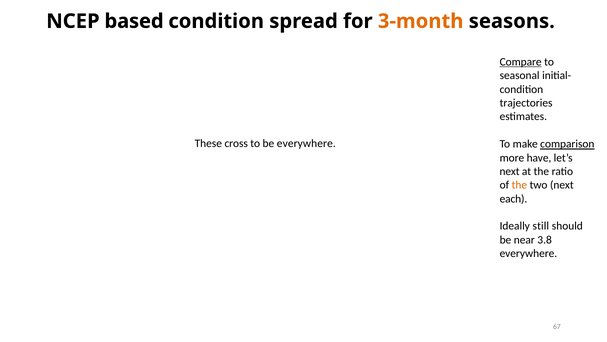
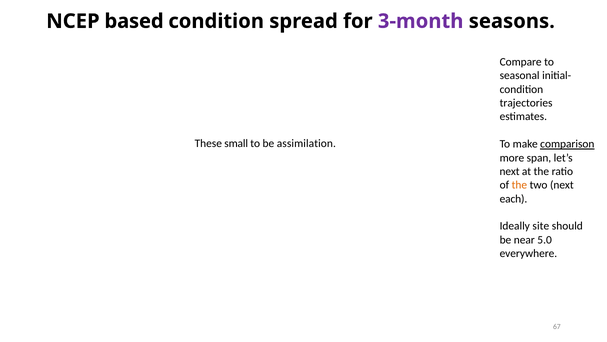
3-month colour: orange -> purple
Compare underline: present -> none
cross: cross -> small
be everywhere: everywhere -> assimilation
have: have -> span
still: still -> site
3.8: 3.8 -> 5.0
